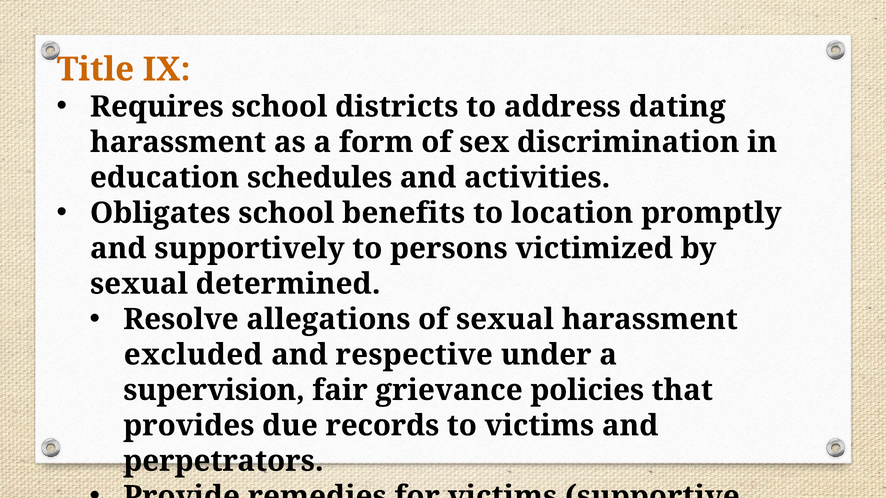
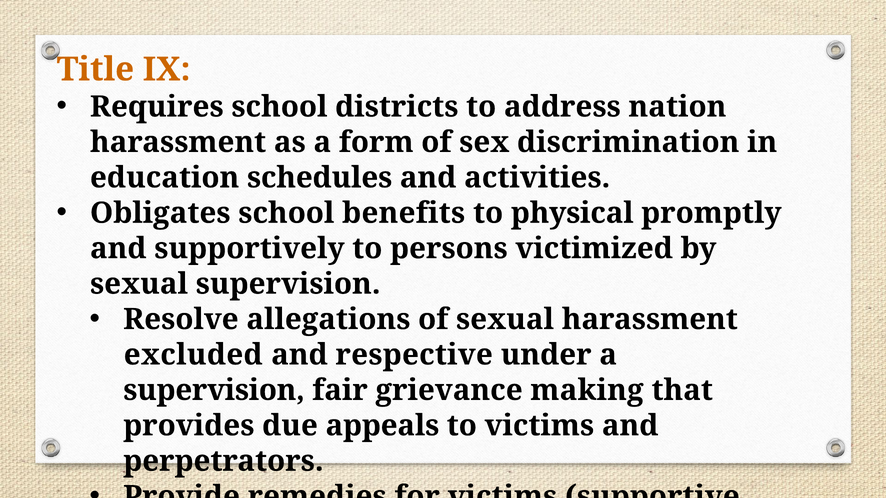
dating: dating -> nation
location: location -> physical
sexual determined: determined -> supervision
policies: policies -> making
records: records -> appeals
